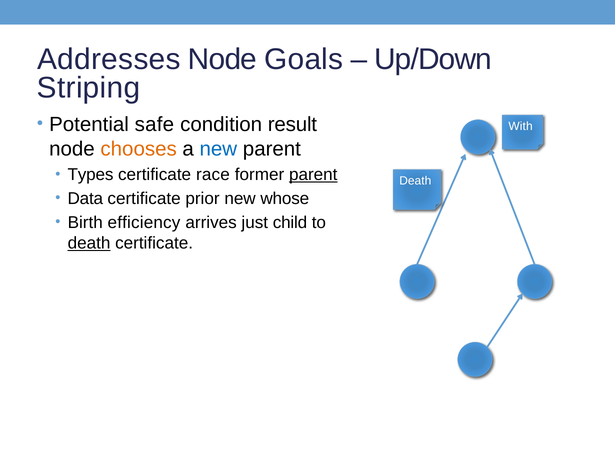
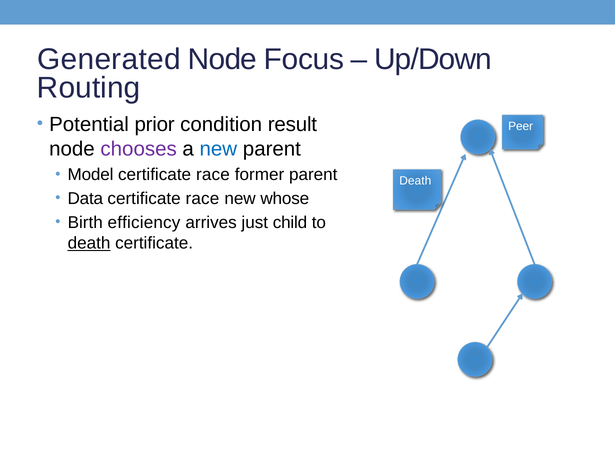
Addresses: Addresses -> Generated
Goals: Goals -> Focus
Striping: Striping -> Routing
safe: safe -> prior
With: With -> Peer
chooses colour: orange -> purple
Types: Types -> Model
parent at (313, 175) underline: present -> none
prior at (202, 199): prior -> race
